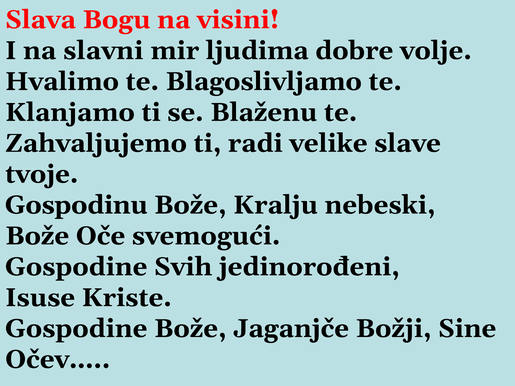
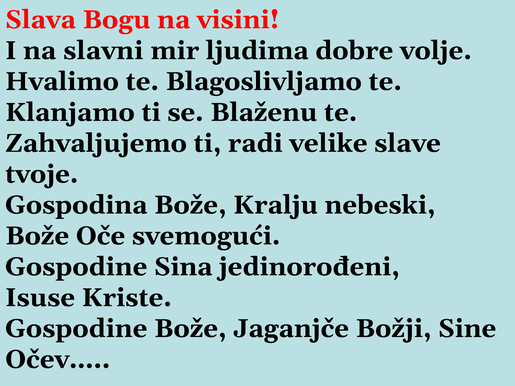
Gospodinu: Gospodinu -> Gospodina
Svih: Svih -> Sina
